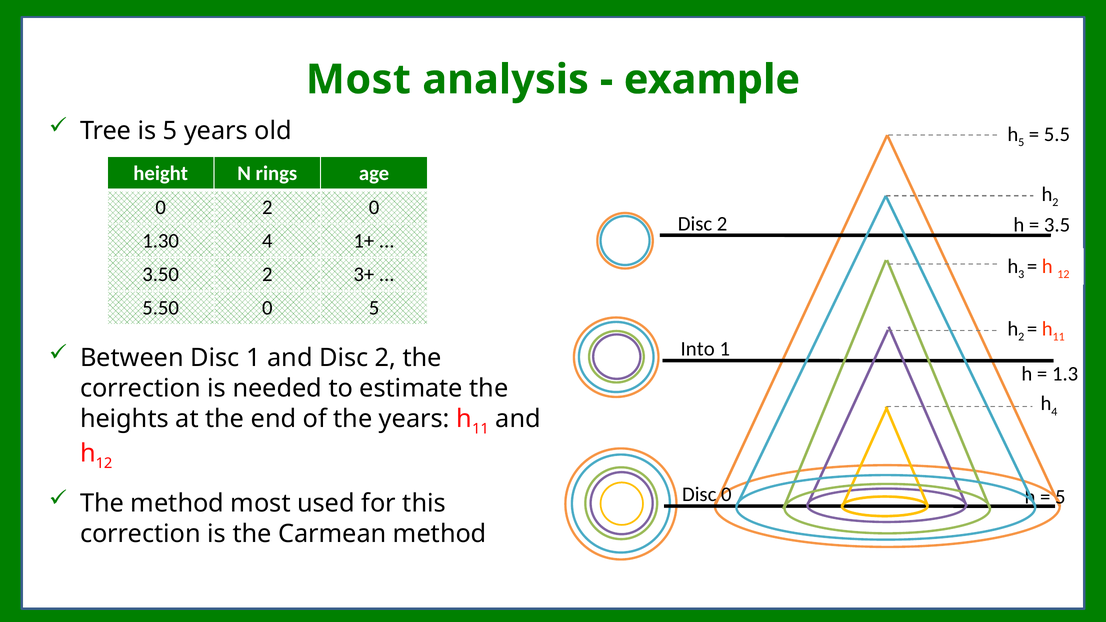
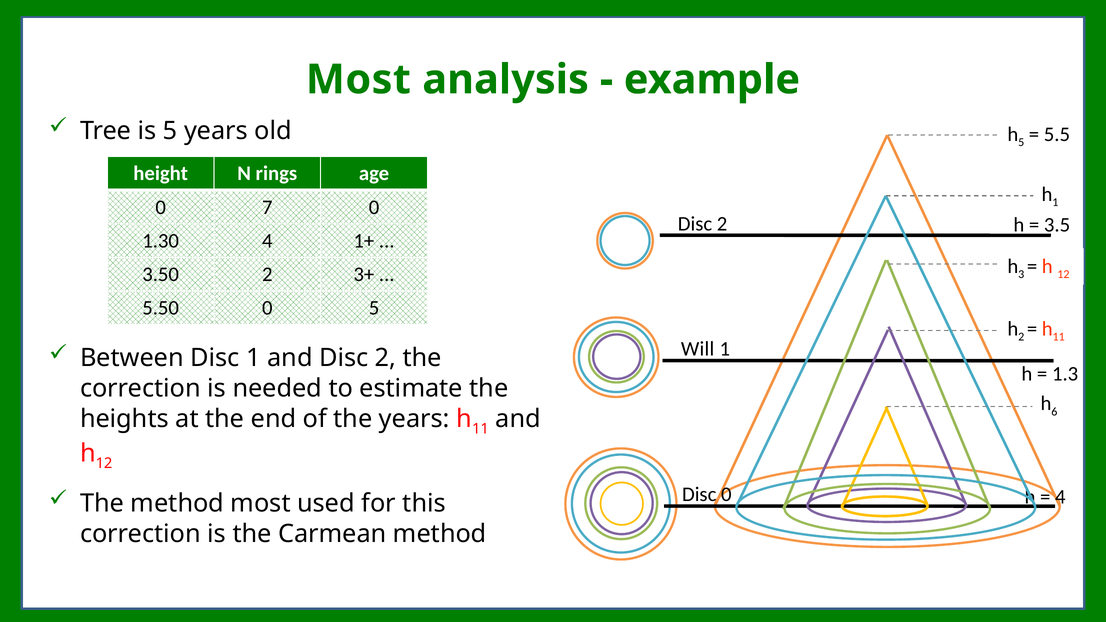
2 at (1055, 202): 2 -> 1
0 2: 2 -> 7
Into: Into -> Will
h 4: 4 -> 6
5 at (1060, 497): 5 -> 4
